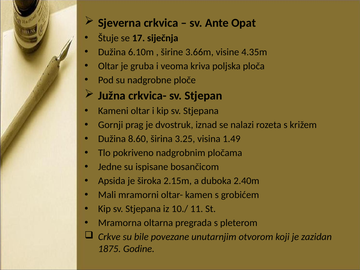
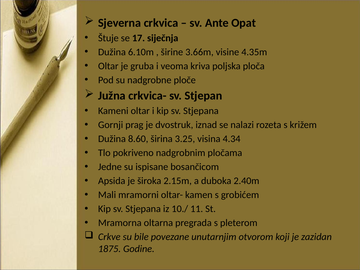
1.49: 1.49 -> 4.34
